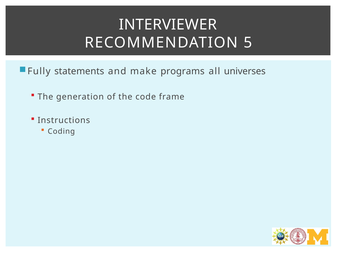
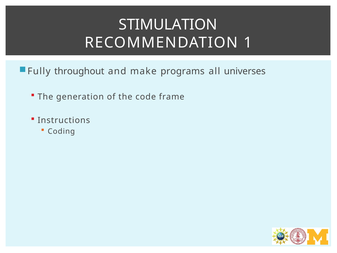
INTERVIEWER: INTERVIEWER -> STIMULATION
5: 5 -> 1
statements: statements -> throughout
